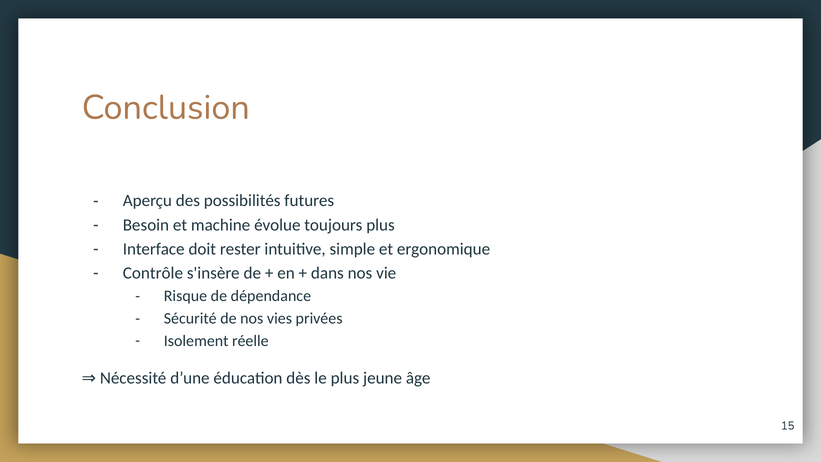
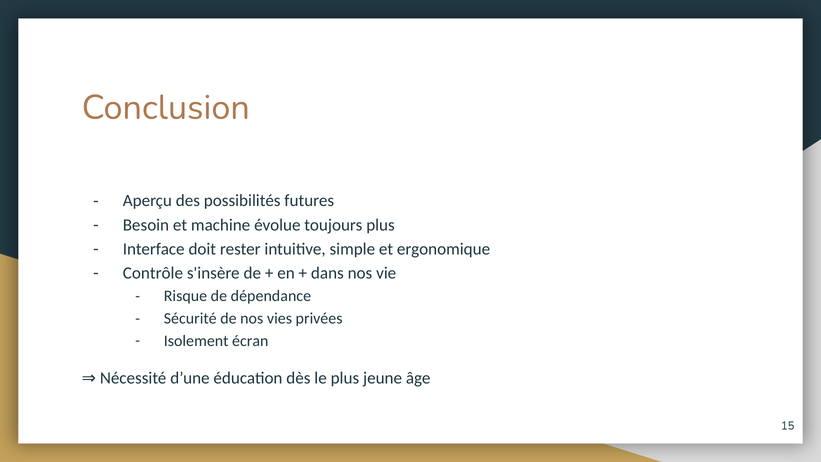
réelle: réelle -> écran
